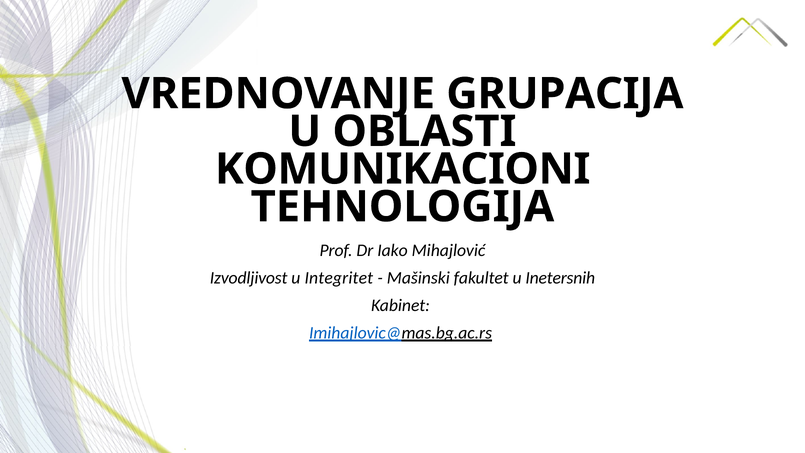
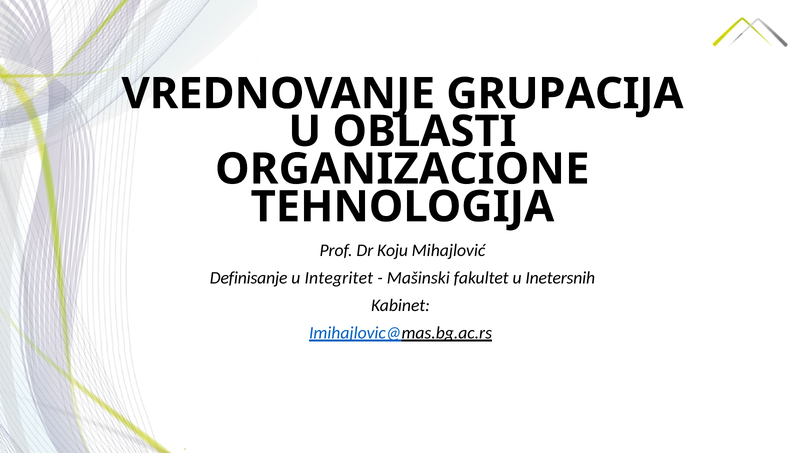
KOMUNIKACIONI: KOMUNIKACIONI -> ORGANIZACIONE
Iako: Iako -> Koju
Izvodljivost: Izvodljivost -> Definisanje
